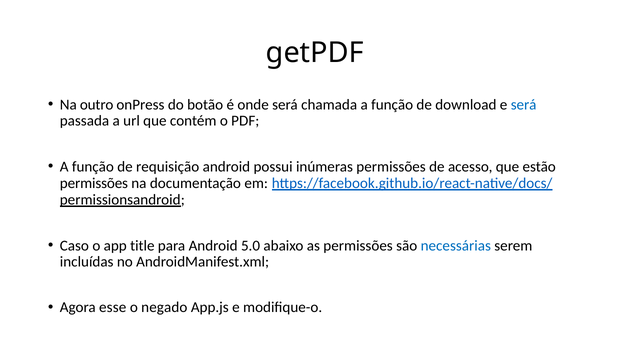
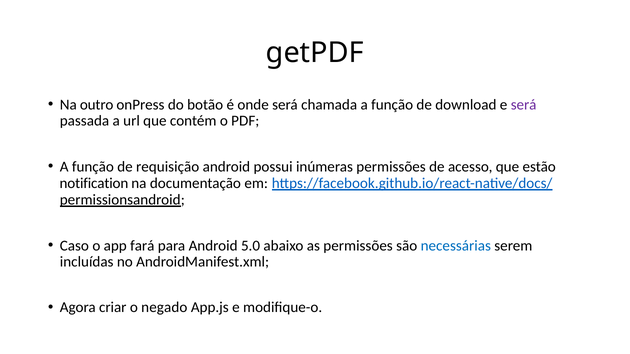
será at (524, 105) colour: blue -> purple
permissões at (94, 183): permissões -> notification
title: title -> fará
esse: esse -> criar
